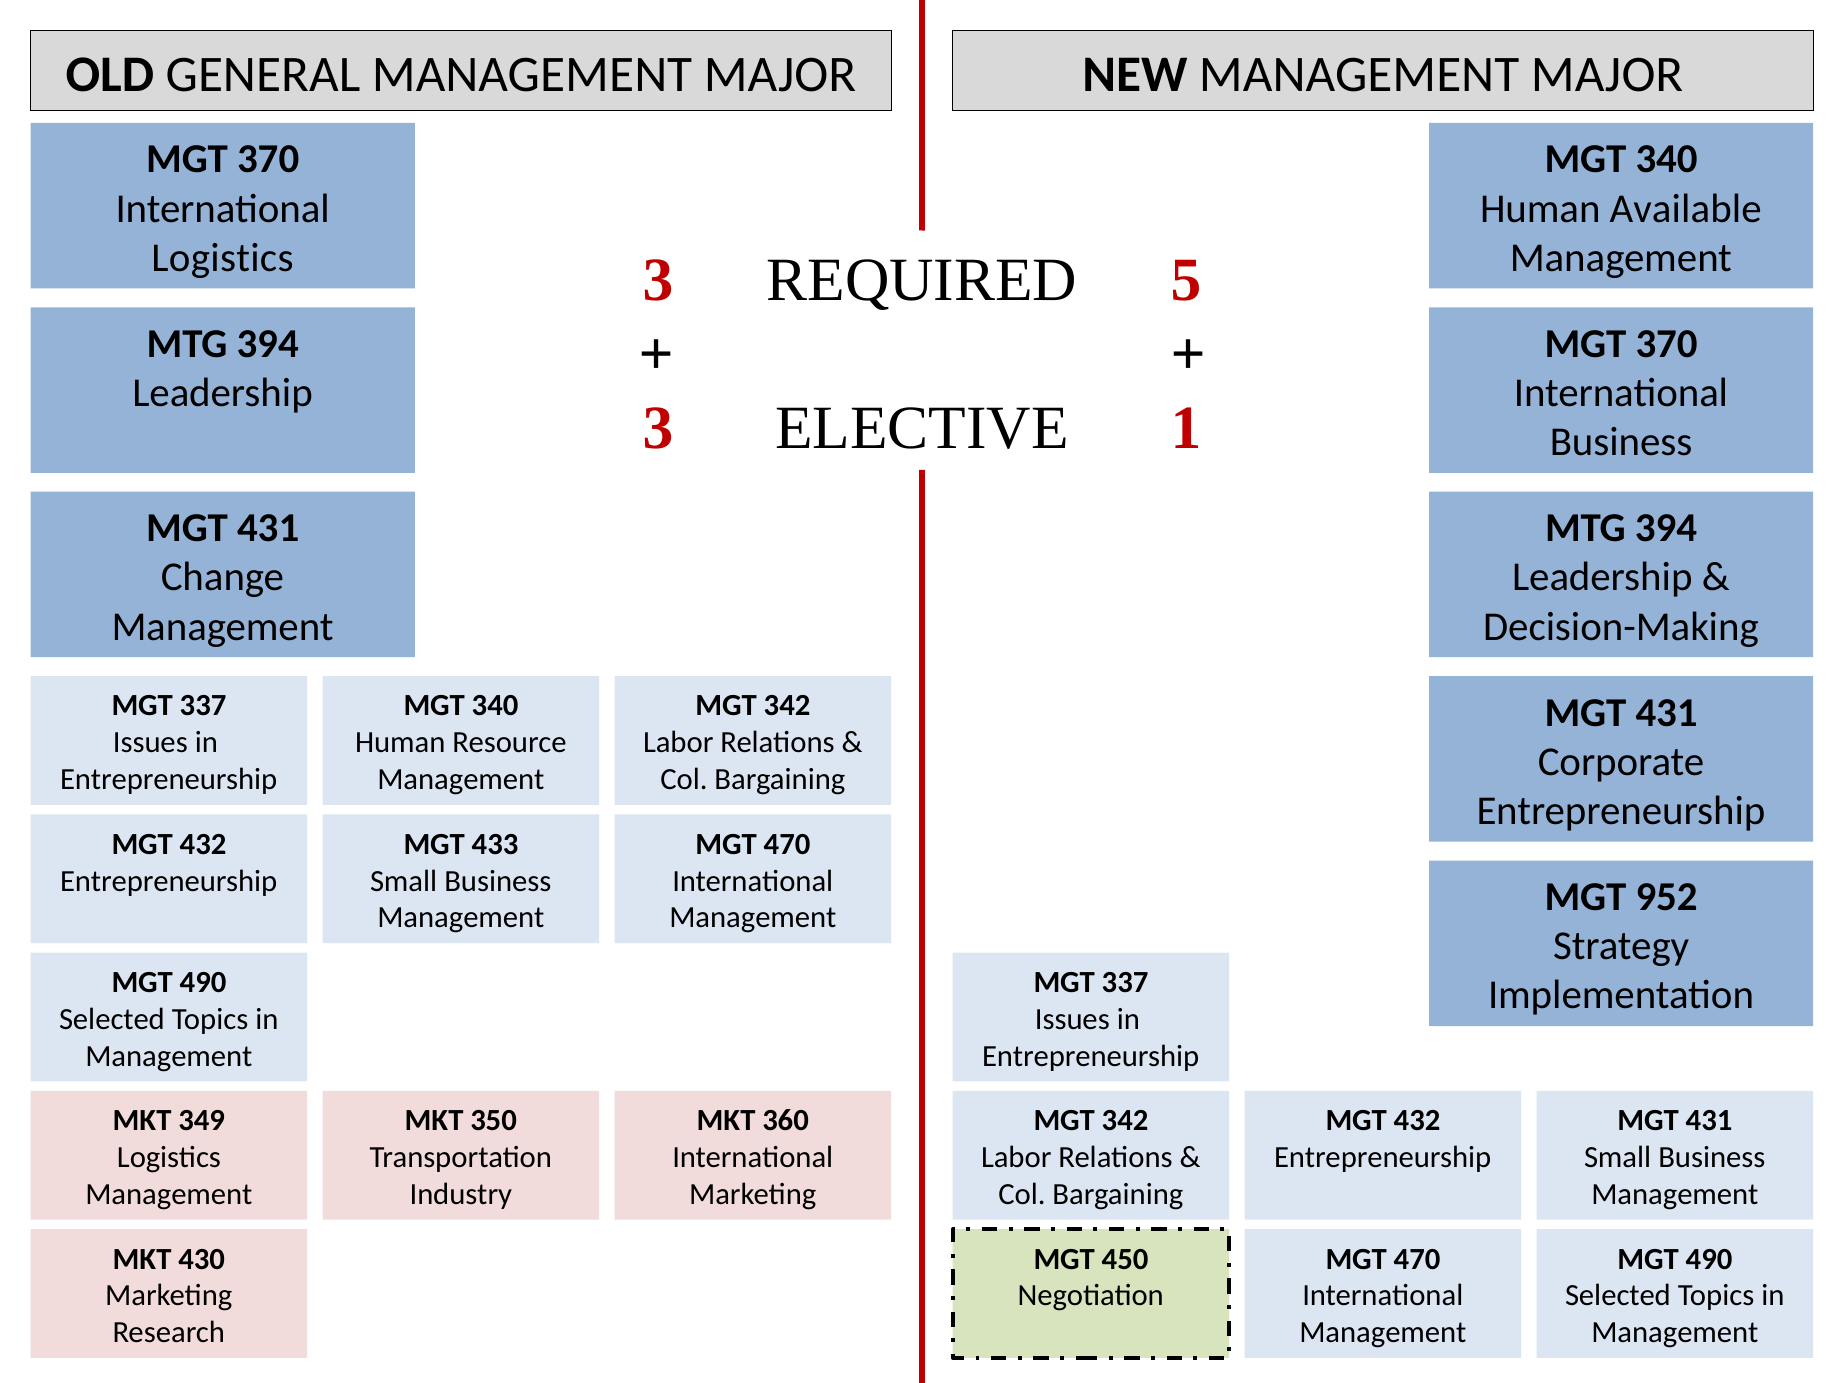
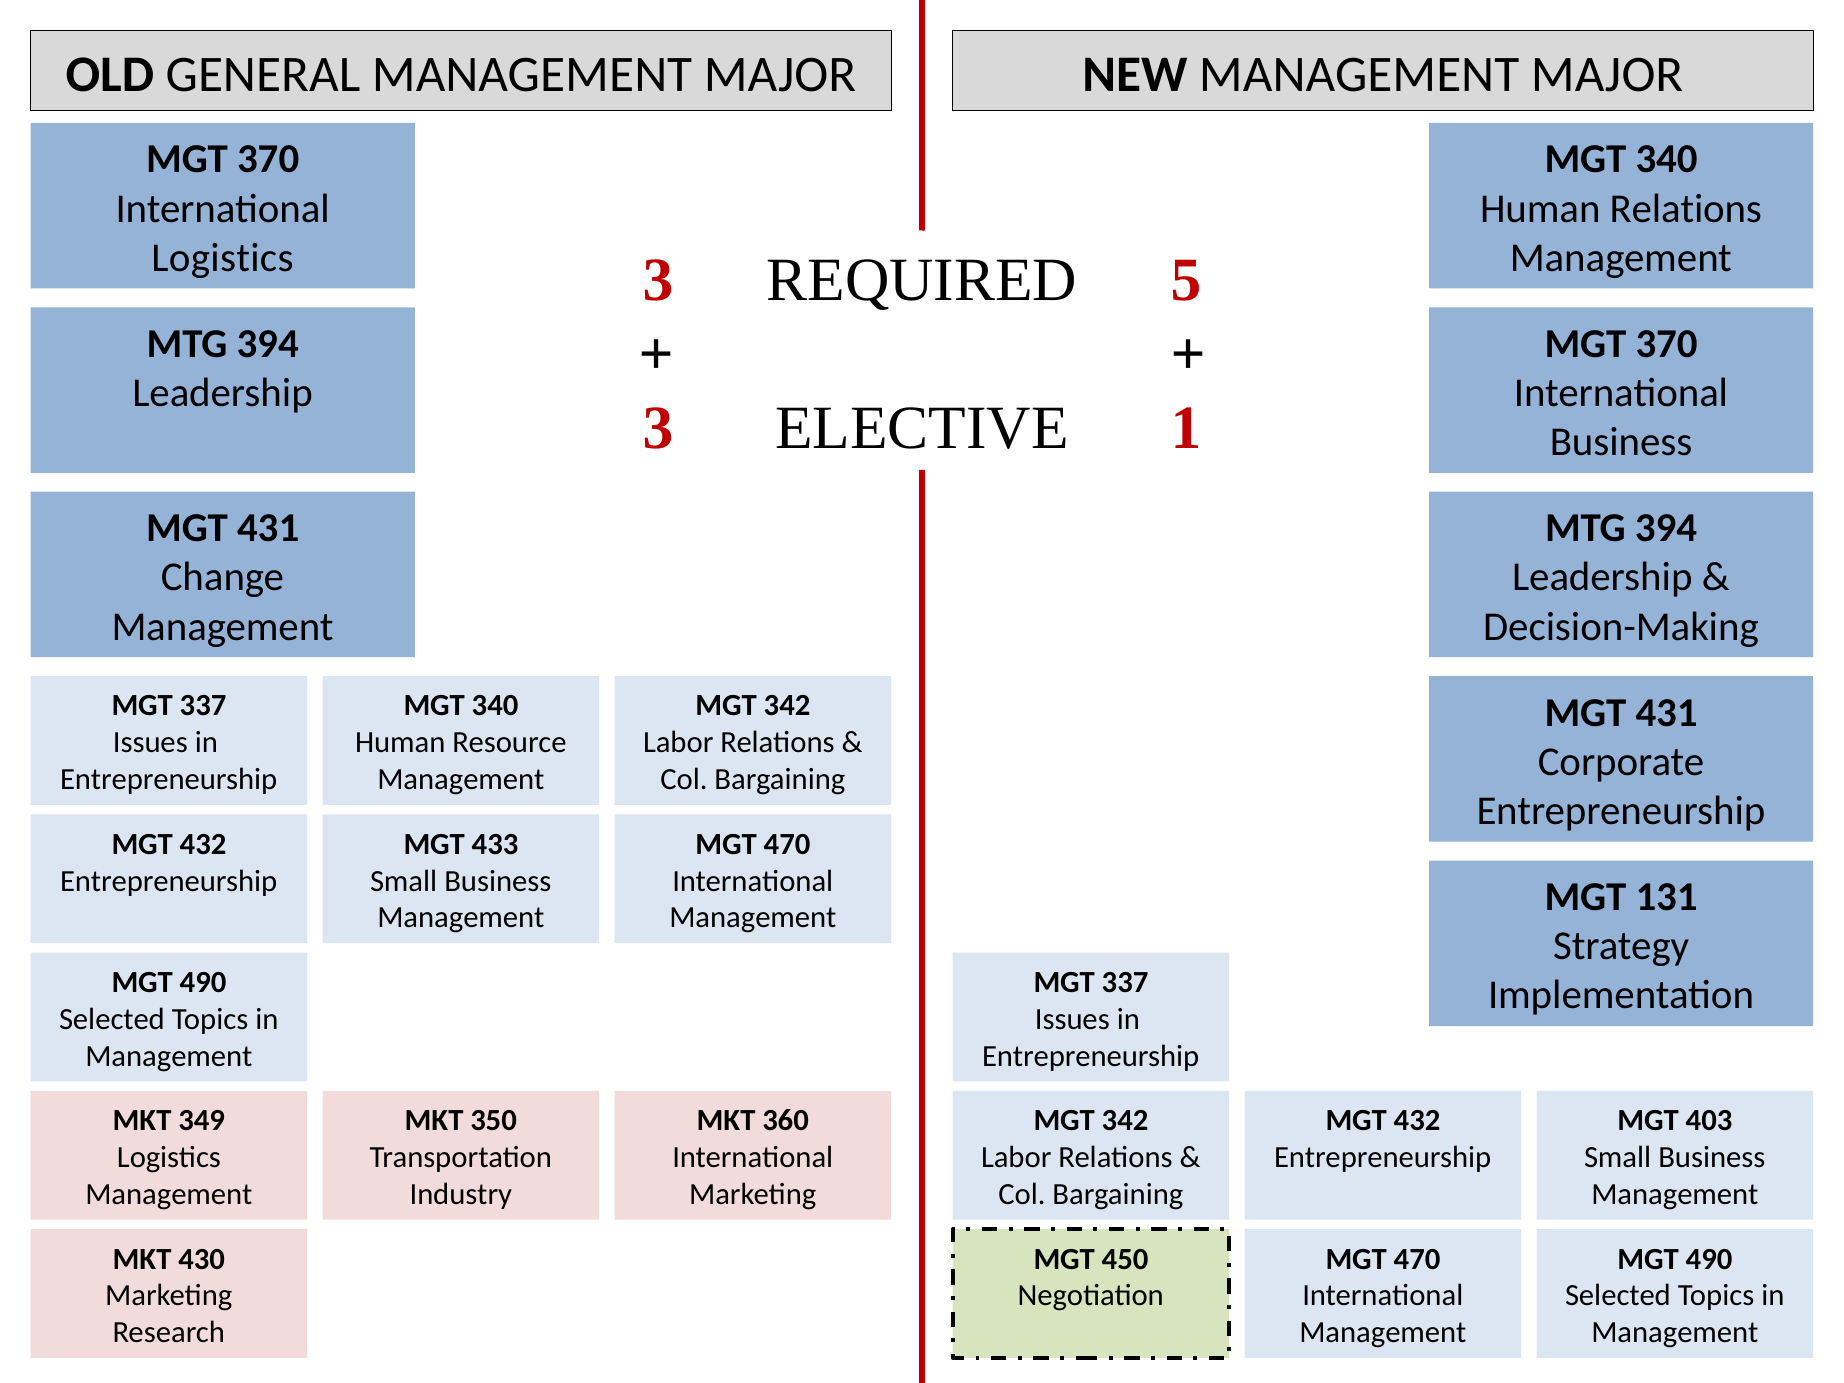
Human Available: Available -> Relations
952: 952 -> 131
431 at (1709, 1121): 431 -> 403
